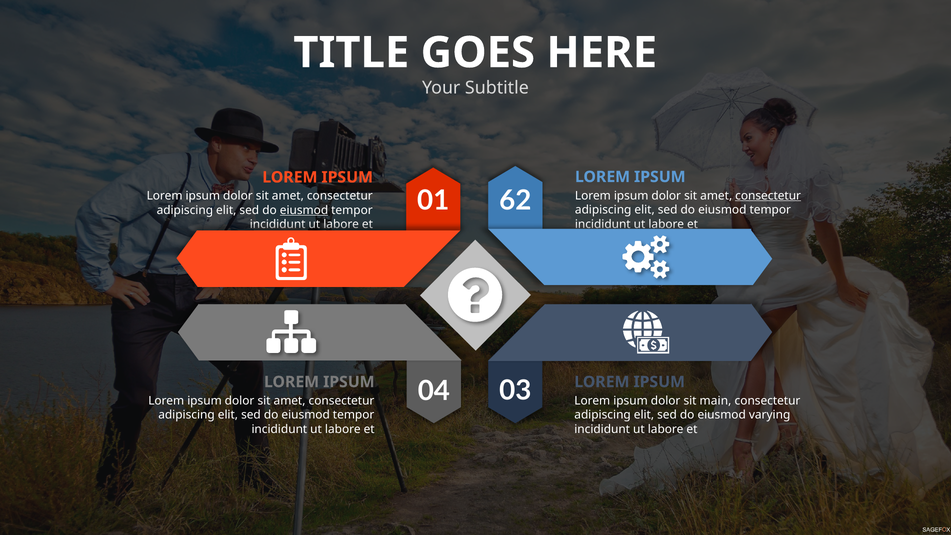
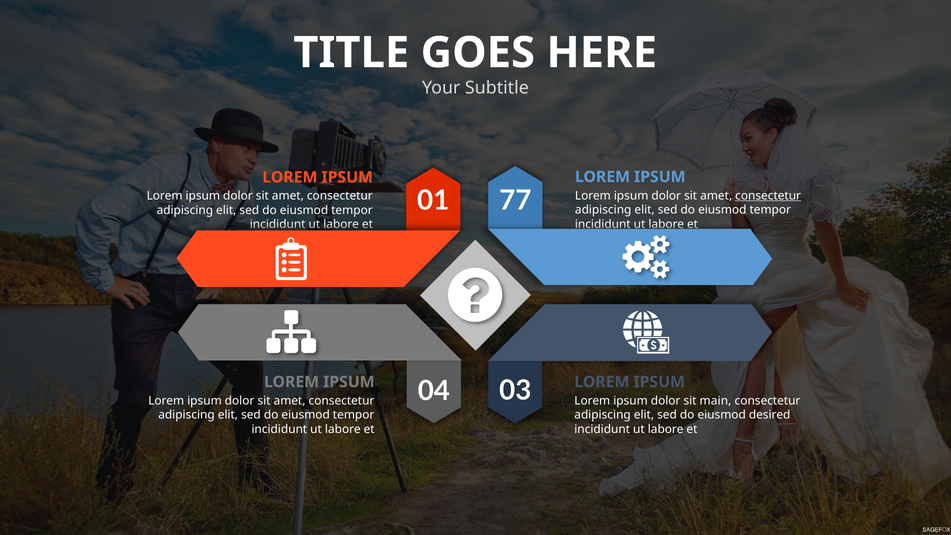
62: 62 -> 77
eiusmod at (304, 210) underline: present -> none
varying: varying -> desired
